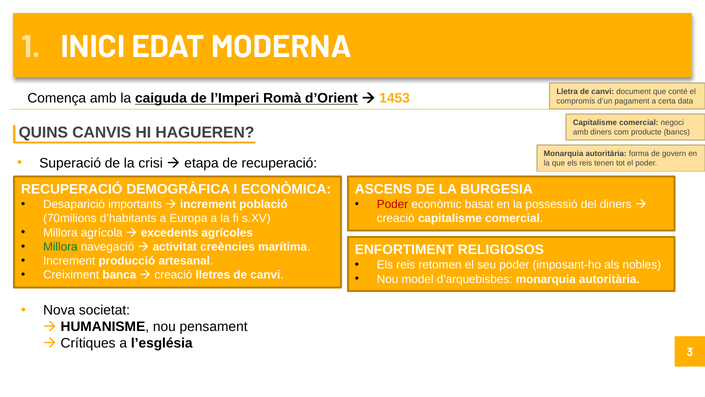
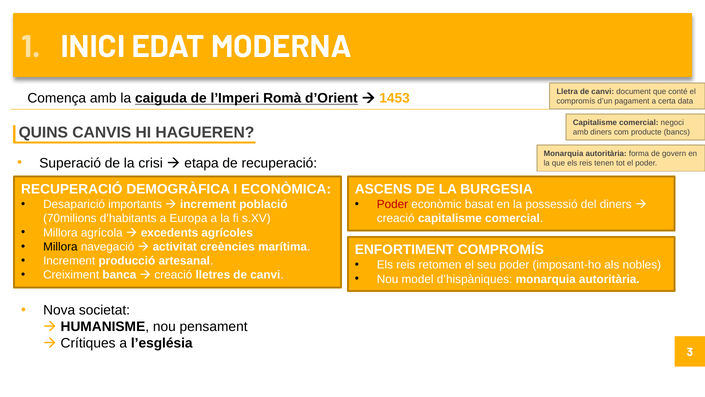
Millora at (60, 247) colour: green -> black
ENFORTIMENT RELIGIOSOS: RELIGIOSOS -> COMPROMÍS
d’arquebisbes: d’arquebisbes -> d’hispàniques
